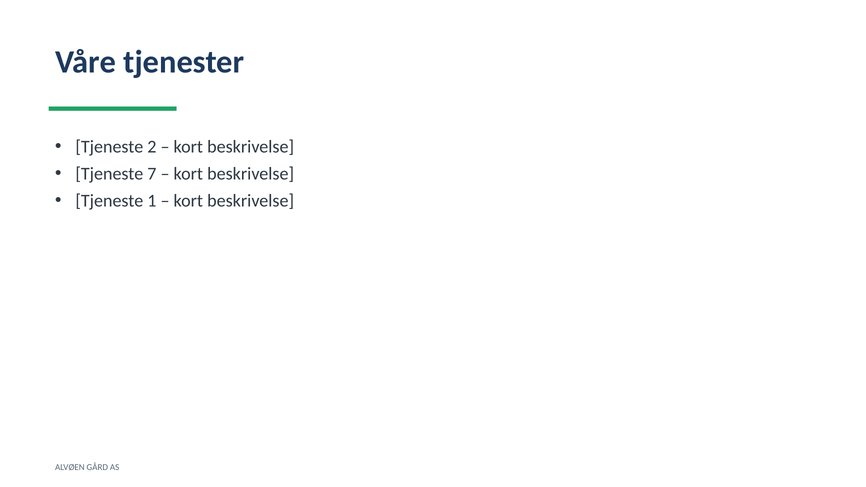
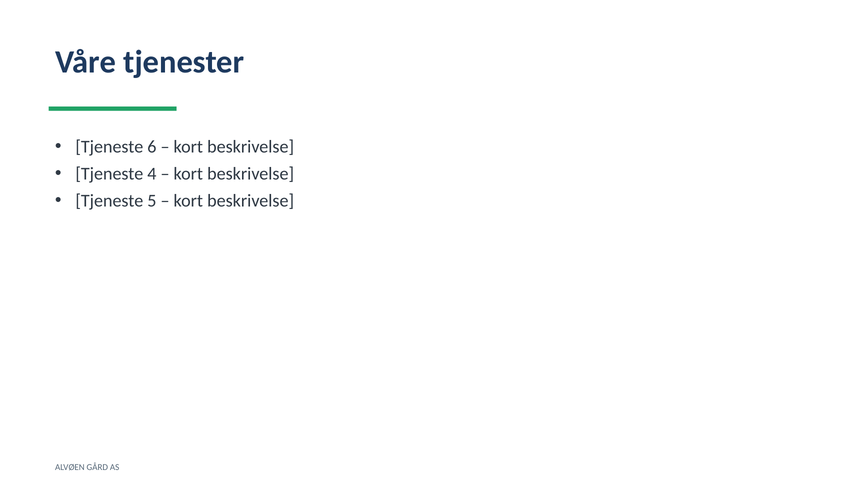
2: 2 -> 6
7: 7 -> 4
1: 1 -> 5
